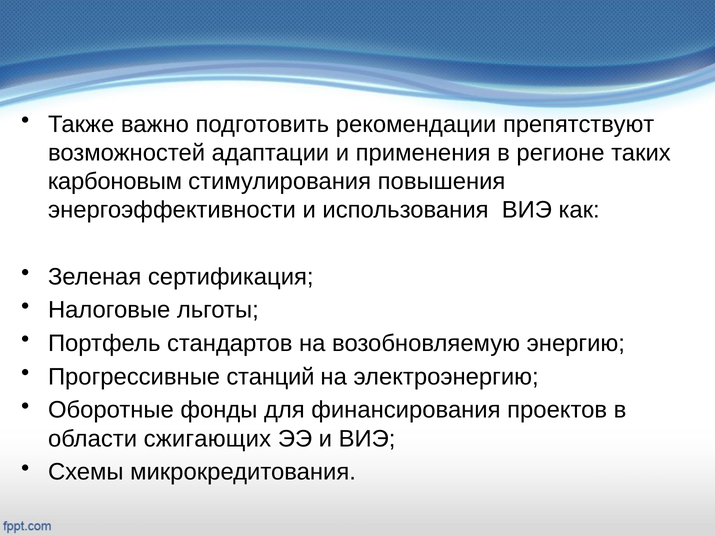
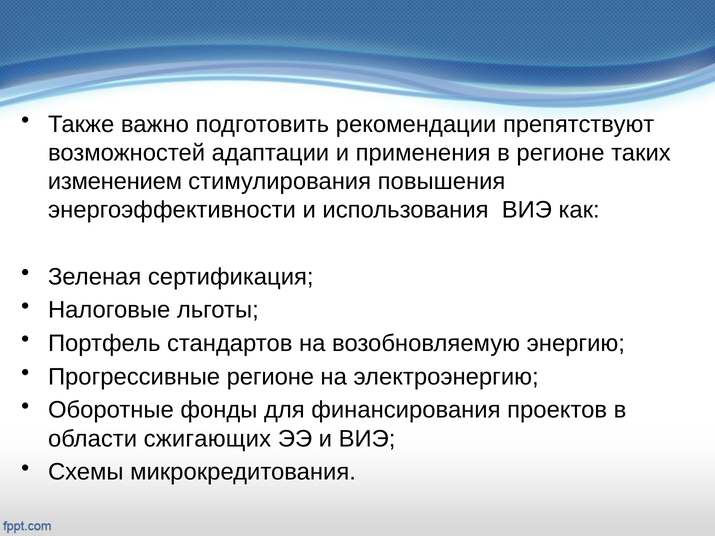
карбоновым: карбоновым -> изменением
Прогрессивные станций: станций -> регионе
